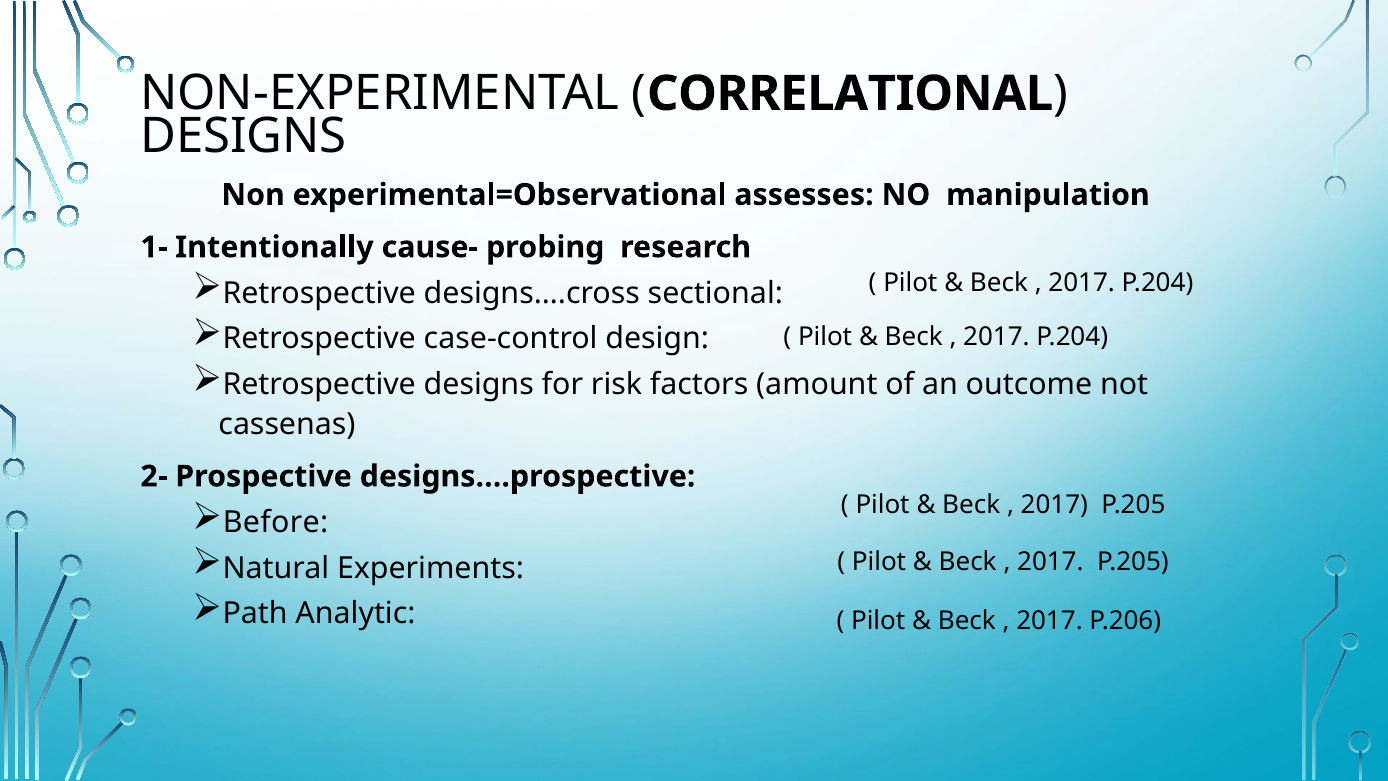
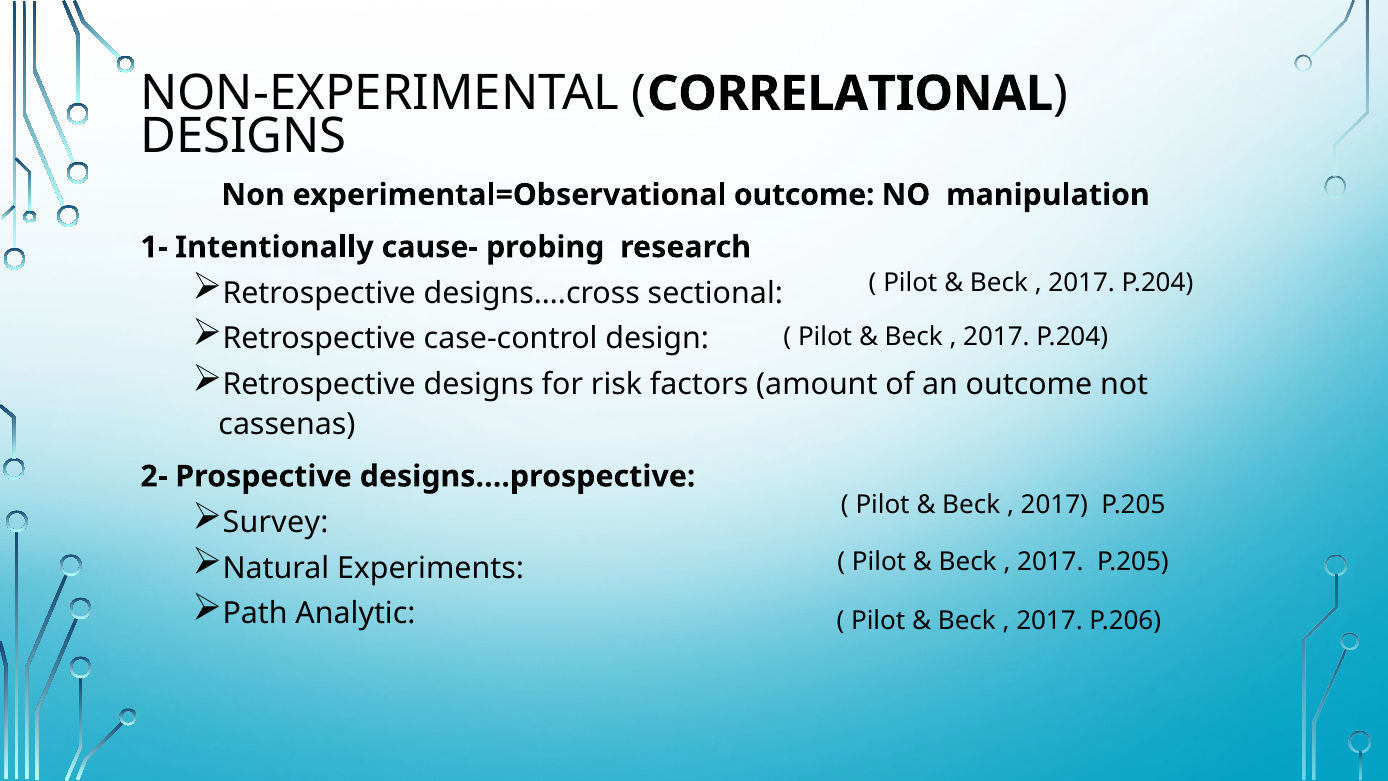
experimental=Observational assesses: assesses -> outcome
Before: Before -> Survey
